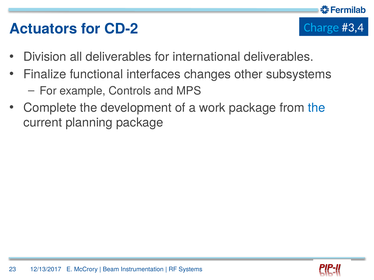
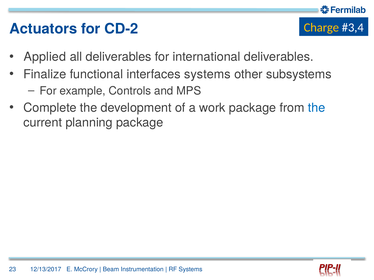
Charge colour: light blue -> yellow
Division: Division -> Applied
interfaces changes: changes -> systems
